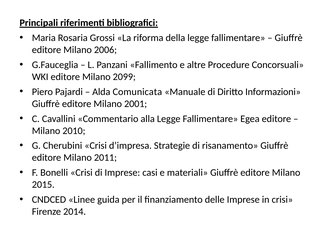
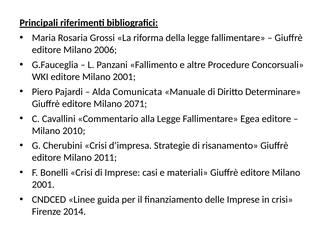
WKI editore Milano 2099: 2099 -> 2001
Informazioni: Informazioni -> Determinare
2001: 2001 -> 2071
2015 at (43, 184): 2015 -> 2001
